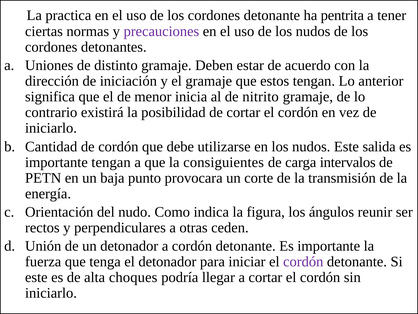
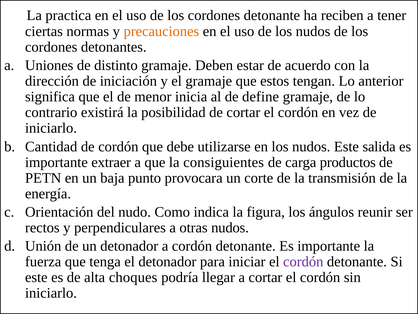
pentrita: pentrita -> reciben
precauciones colour: purple -> orange
nitrito: nitrito -> define
importante tengan: tengan -> extraer
intervalos: intervalos -> productos
otras ceden: ceden -> nudos
